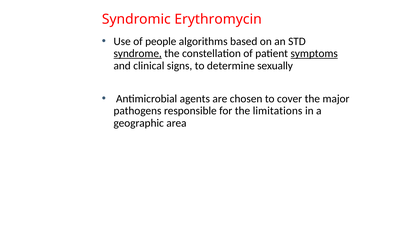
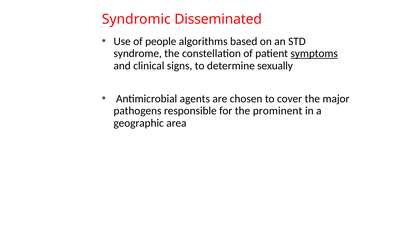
Erythromycin: Erythromycin -> Disseminated
syndrome underline: present -> none
limitations: limitations -> prominent
